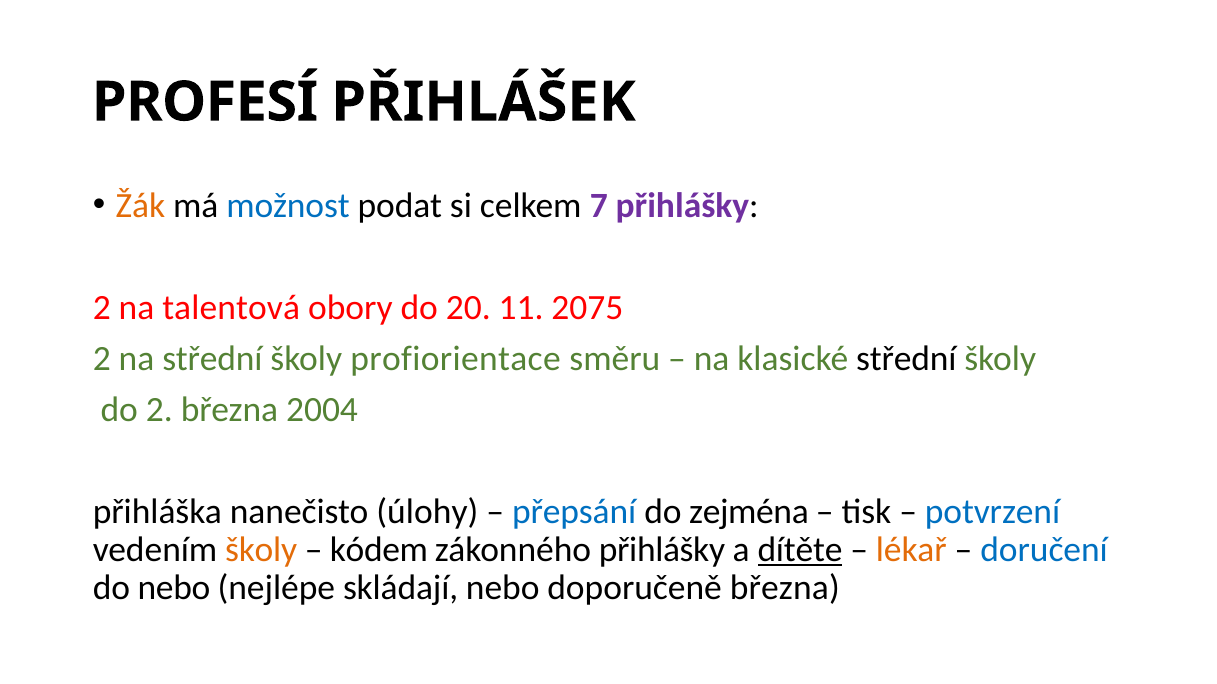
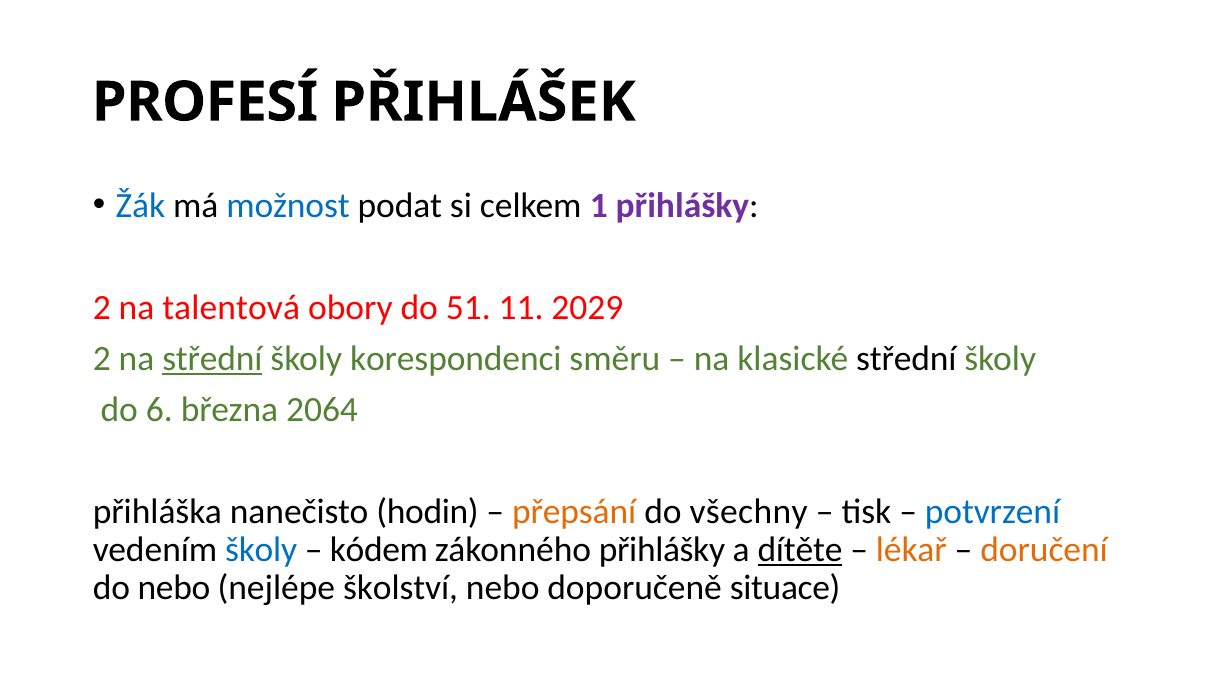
Žák colour: orange -> blue
7: 7 -> 1
20: 20 -> 51
2075: 2075 -> 2029
střední at (212, 359) underline: none -> present
profiorientace: profiorientace -> korespondenci
do 2: 2 -> 6
2004: 2004 -> 2064
úlohy: úlohy -> hodin
přepsání colour: blue -> orange
zejména: zejména -> všechny
školy at (261, 550) colour: orange -> blue
doručení colour: blue -> orange
skládají: skládají -> školství
doporučeně března: března -> situace
